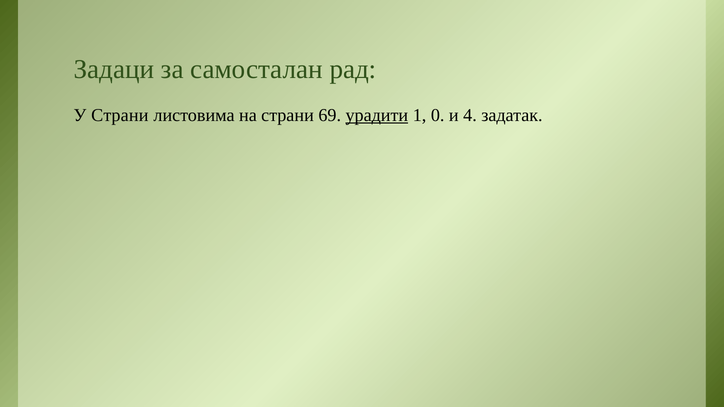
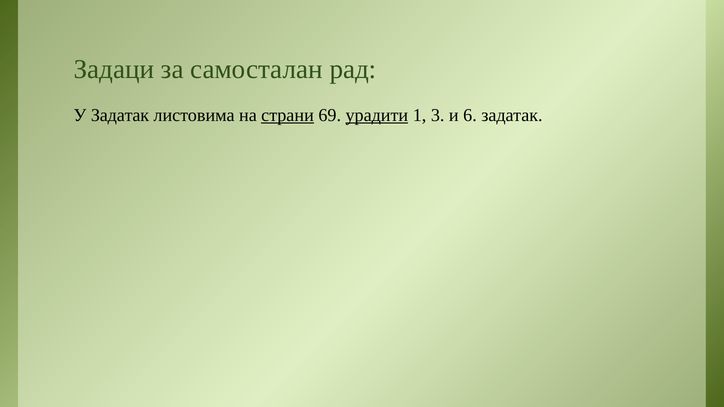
У Страни: Страни -> Задатак
страни at (288, 115) underline: none -> present
0: 0 -> 3
4: 4 -> 6
